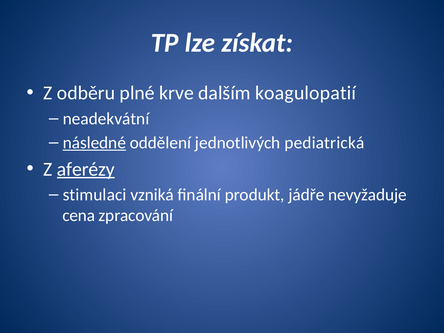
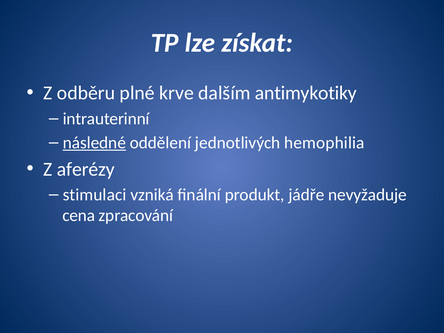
koagulopatií: koagulopatií -> antimykotiky
neadekvátní: neadekvátní -> intrauterinní
pediatrická: pediatrická -> hemophilia
aferézy underline: present -> none
